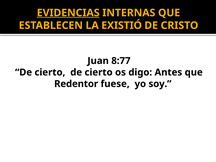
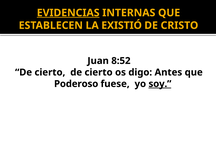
8:77: 8:77 -> 8:52
Redentor: Redentor -> Poderoso
soy underline: none -> present
